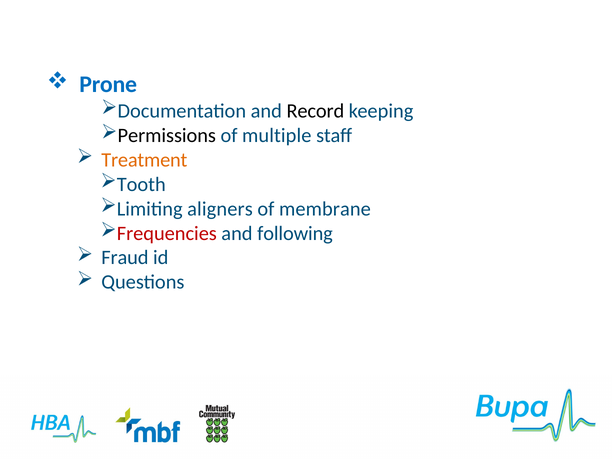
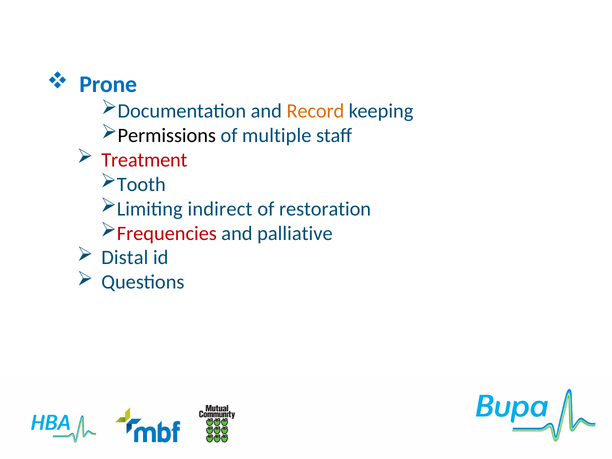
Record colour: black -> orange
Treatment colour: orange -> red
aligners: aligners -> indirect
membrane: membrane -> restoration
following: following -> palliative
Fraud: Fraud -> Distal
